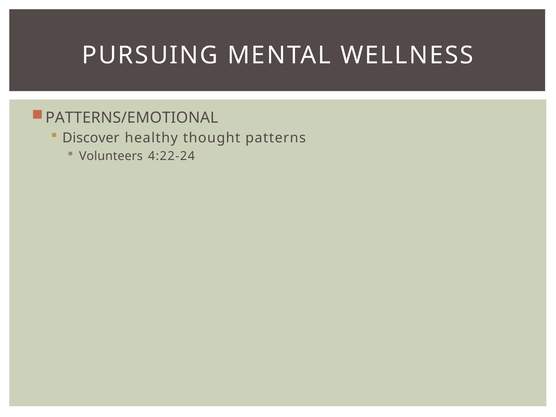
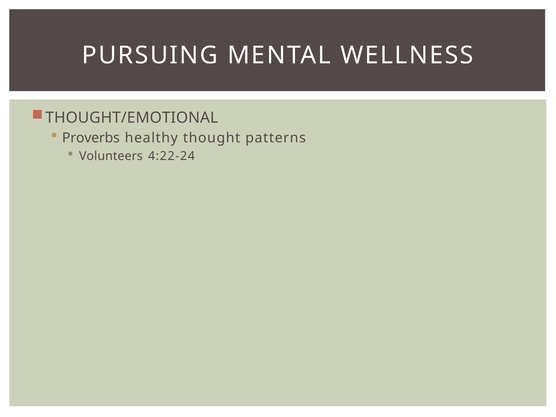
PATTERNS/EMOTIONAL: PATTERNS/EMOTIONAL -> THOUGHT/EMOTIONAL
Discover: Discover -> Proverbs
